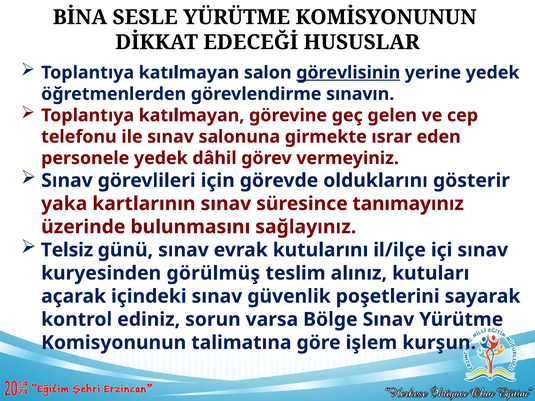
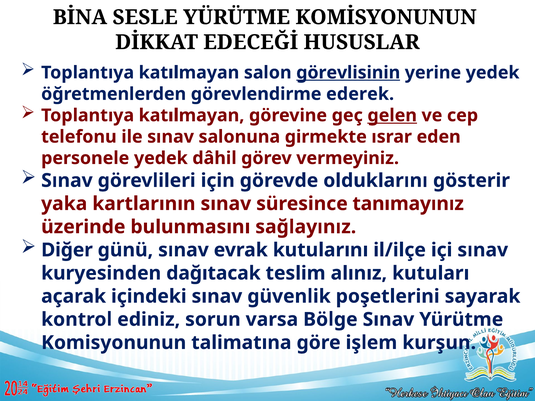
sınavın: sınavın -> ederek
gelen underline: none -> present
Telsiz: Telsiz -> Diğer
görülmüş: görülmüş -> dağıtacak
